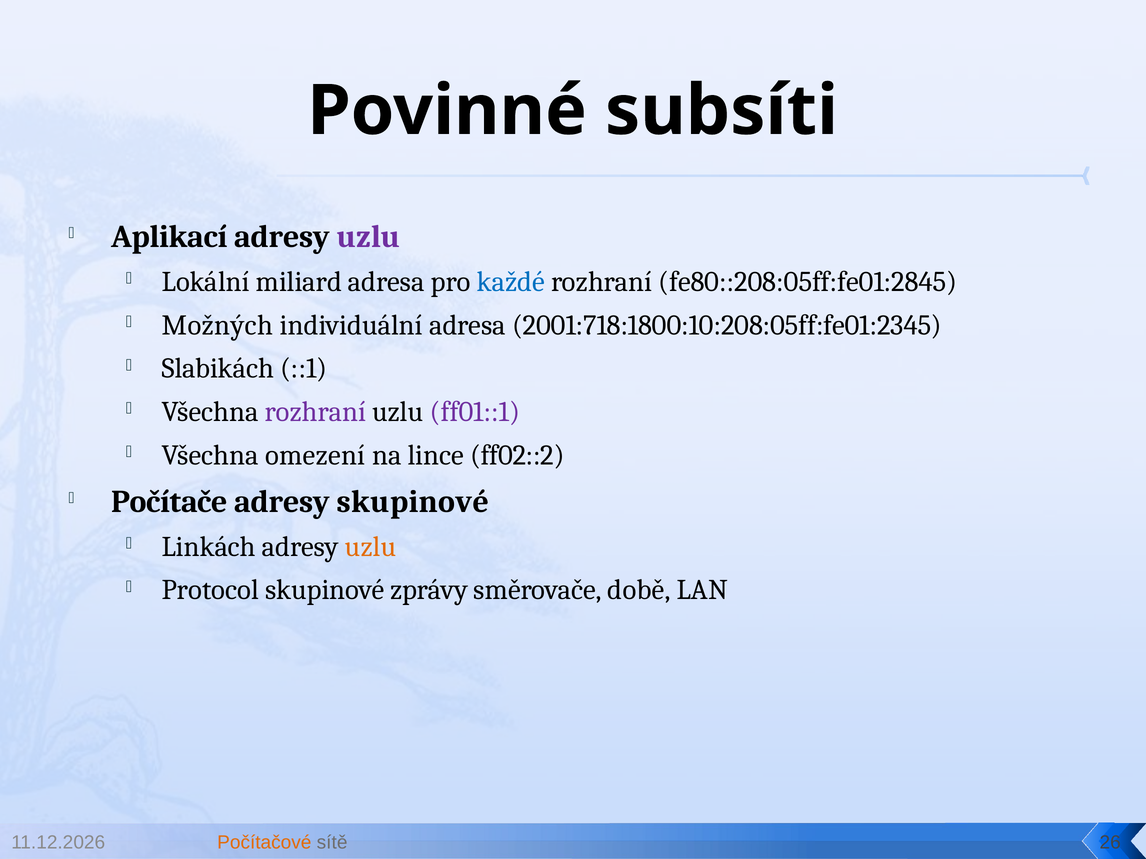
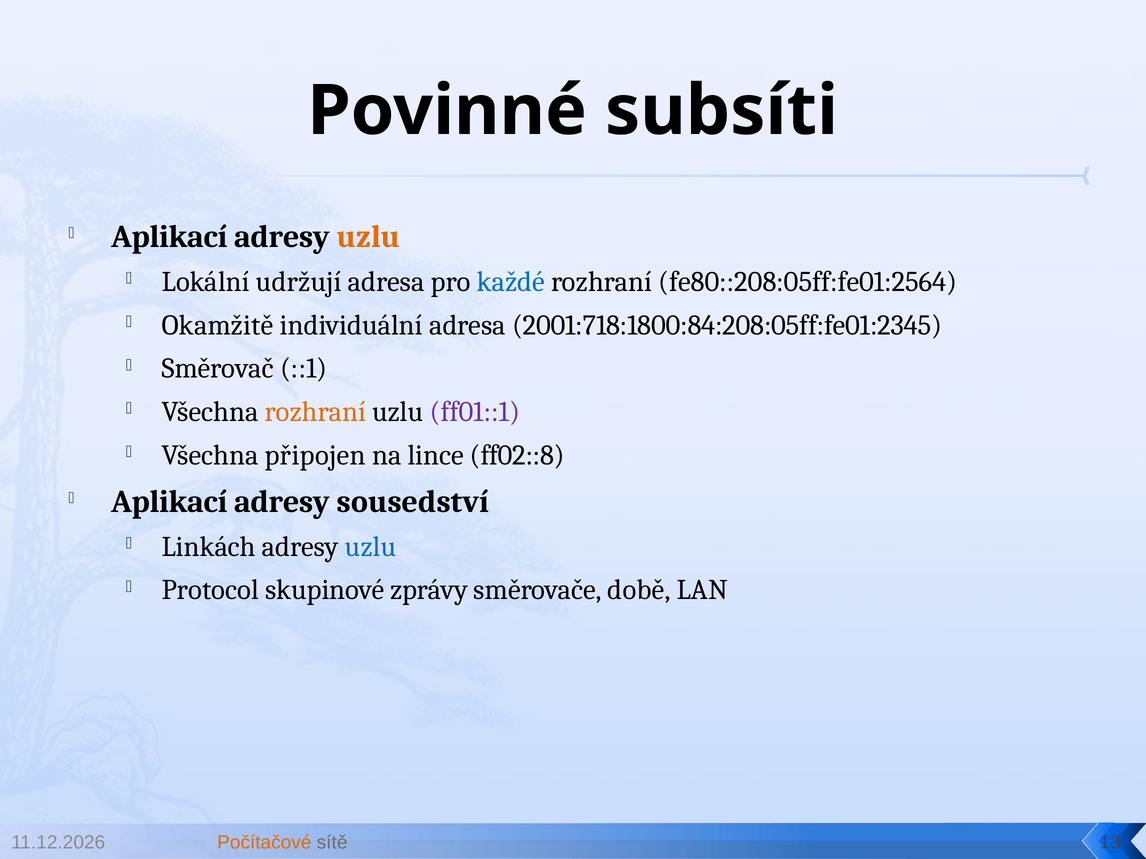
uzlu at (369, 237) colour: purple -> orange
miliard: miliard -> udržují
fe80::208:05ff:fe01:2845: fe80::208:05ff:fe01:2845 -> fe80::208:05ff:fe01:2564
Možných: Možných -> Okamžitě
2001:718:1800:10:208:05ff:fe01:2345: 2001:718:1800:10:208:05ff:fe01:2345 -> 2001:718:1800:84:208:05ff:fe01:2345
Slabikách: Slabikách -> Směrovač
rozhraní at (315, 412) colour: purple -> orange
omezení: omezení -> připojen
ff02::2: ff02::2 -> ff02::8
Počítače at (169, 502): Počítače -> Aplikací
adresy skupinové: skupinové -> sousedství
uzlu at (371, 547) colour: orange -> blue
26: 26 -> 13
